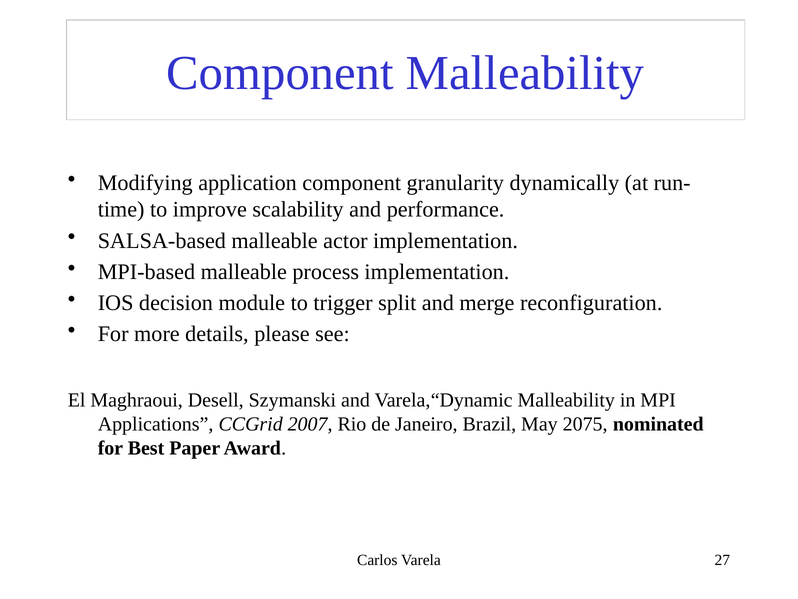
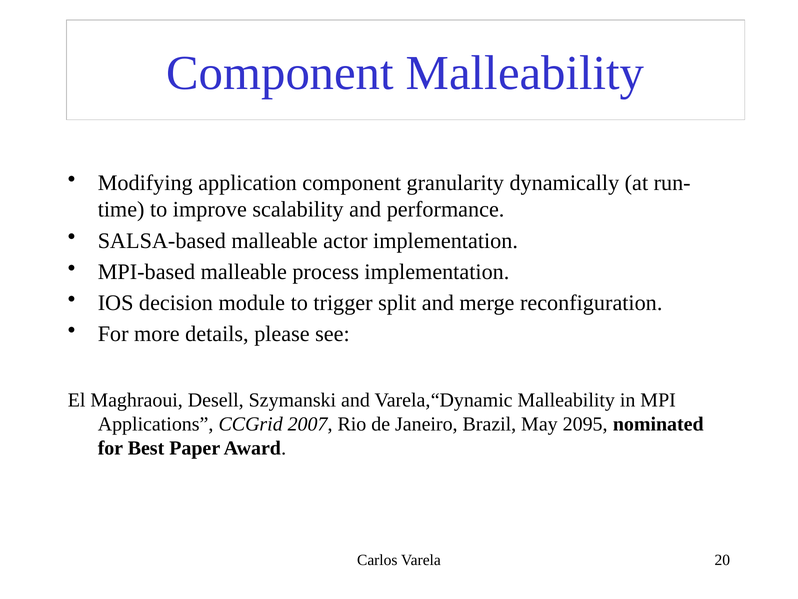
2075: 2075 -> 2095
27: 27 -> 20
